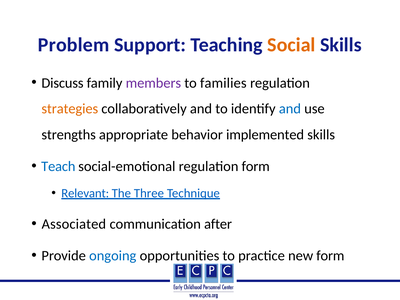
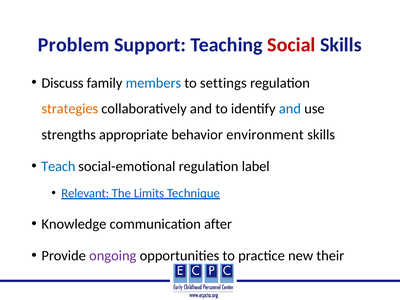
Social colour: orange -> red
members colour: purple -> blue
families: families -> settings
implemented: implemented -> environment
regulation form: form -> label
Three: Three -> Limits
Associated: Associated -> Knowledge
ongoing colour: blue -> purple
new form: form -> their
